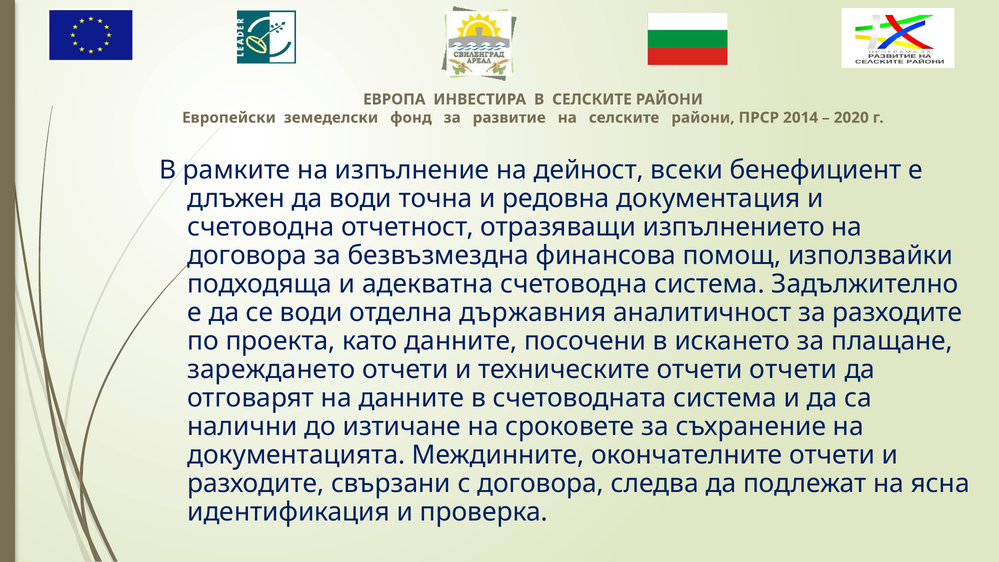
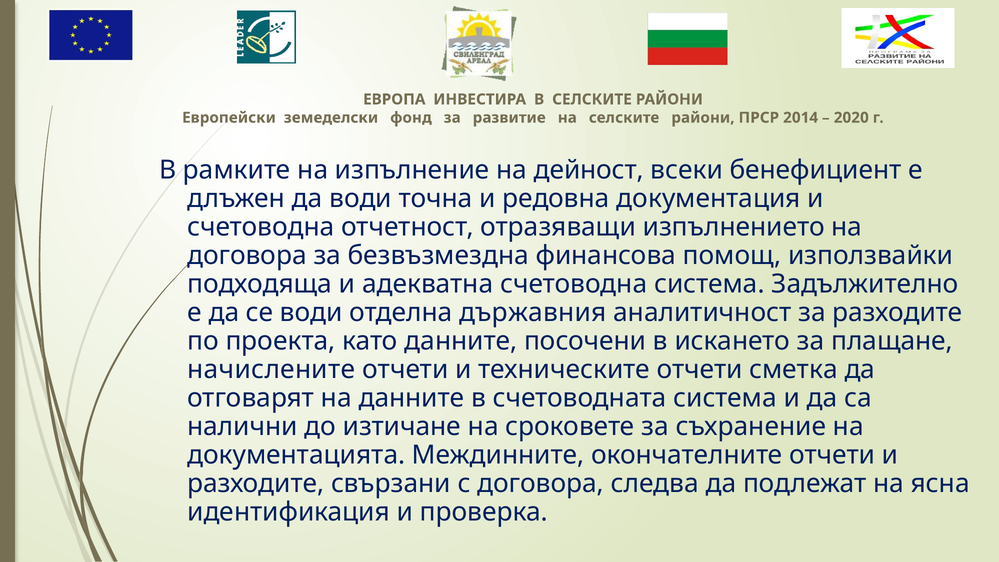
зареждането: зареждането -> начислените
отчети отчети: отчети -> сметка
